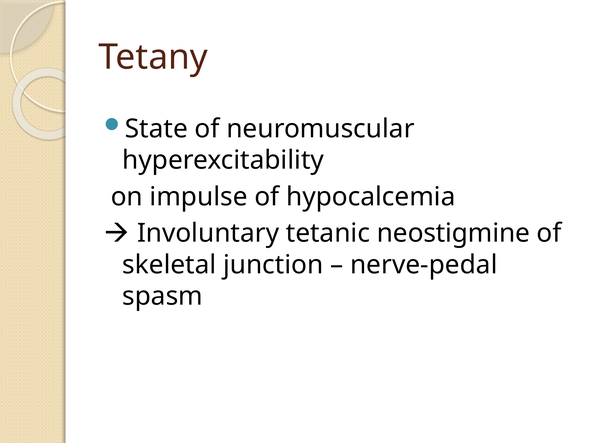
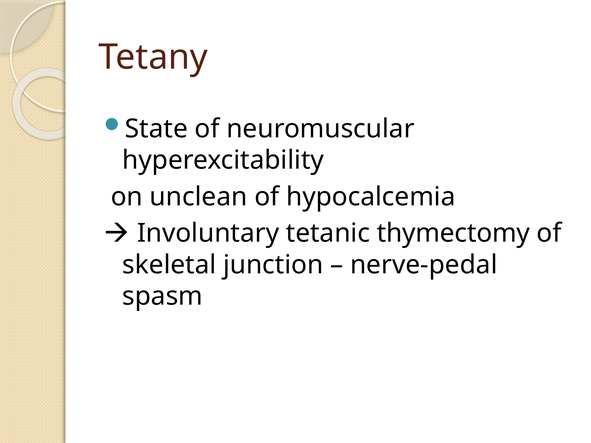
impulse: impulse -> unclean
neostigmine: neostigmine -> thymectomy
